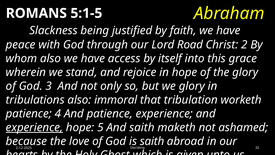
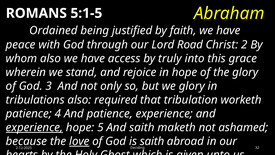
Slackness: Slackness -> Ordained
itself: itself -> truly
immoral: immoral -> required
love underline: none -> present
